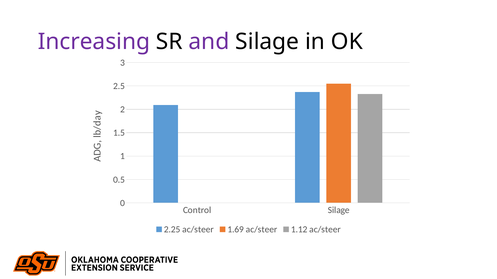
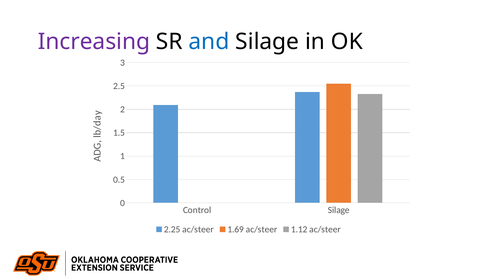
and colour: purple -> blue
